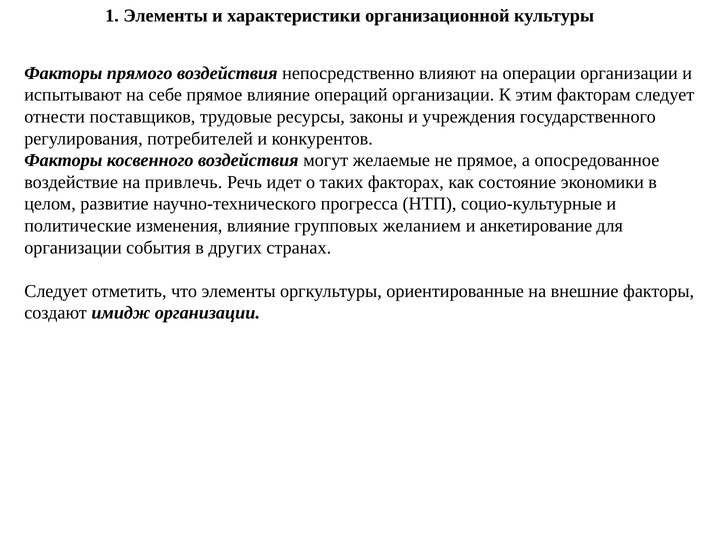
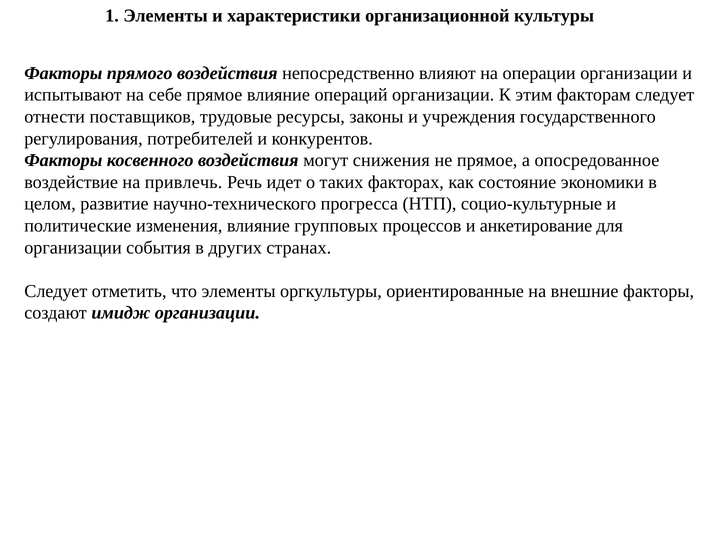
желаемые: желаемые -> снижения
желанием: желанием -> процессов
